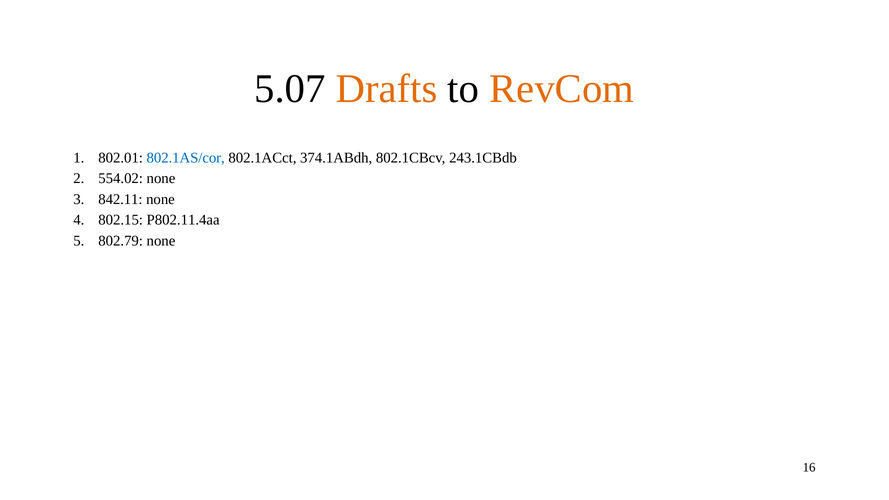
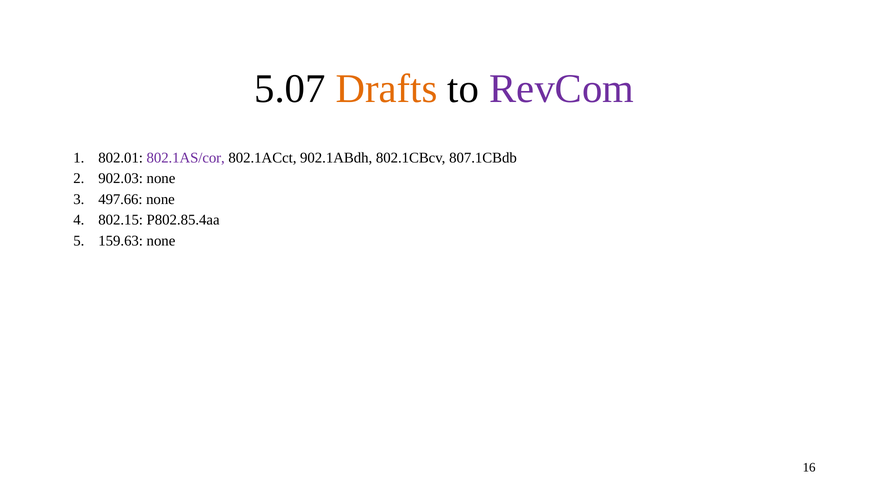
RevCom colour: orange -> purple
802.1AS/cor colour: blue -> purple
374.1ABdh: 374.1ABdh -> 902.1ABdh
243.1CBdb: 243.1CBdb -> 807.1CBdb
554.02: 554.02 -> 902.03
842.11: 842.11 -> 497.66
P802.11.4aa: P802.11.4aa -> P802.85.4aa
802.79: 802.79 -> 159.63
